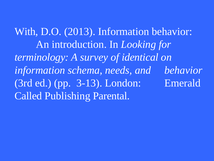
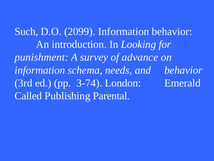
With: With -> Such
2013: 2013 -> 2099
terminology: terminology -> punishment
identical: identical -> advance
3-13: 3-13 -> 3-74
